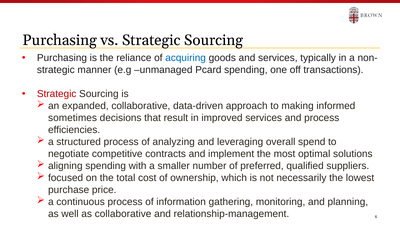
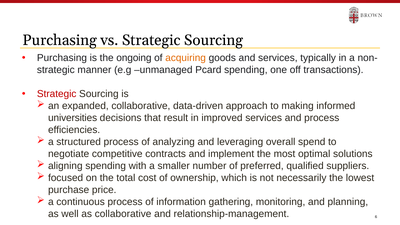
reliance: reliance -> ongoing
acquiring colour: blue -> orange
sometimes: sometimes -> universities
